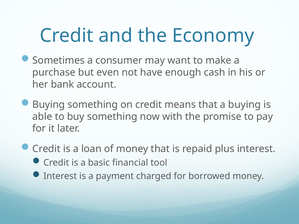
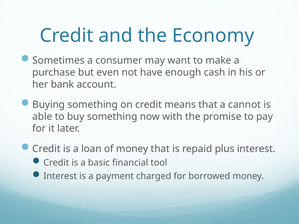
a buying: buying -> cannot
